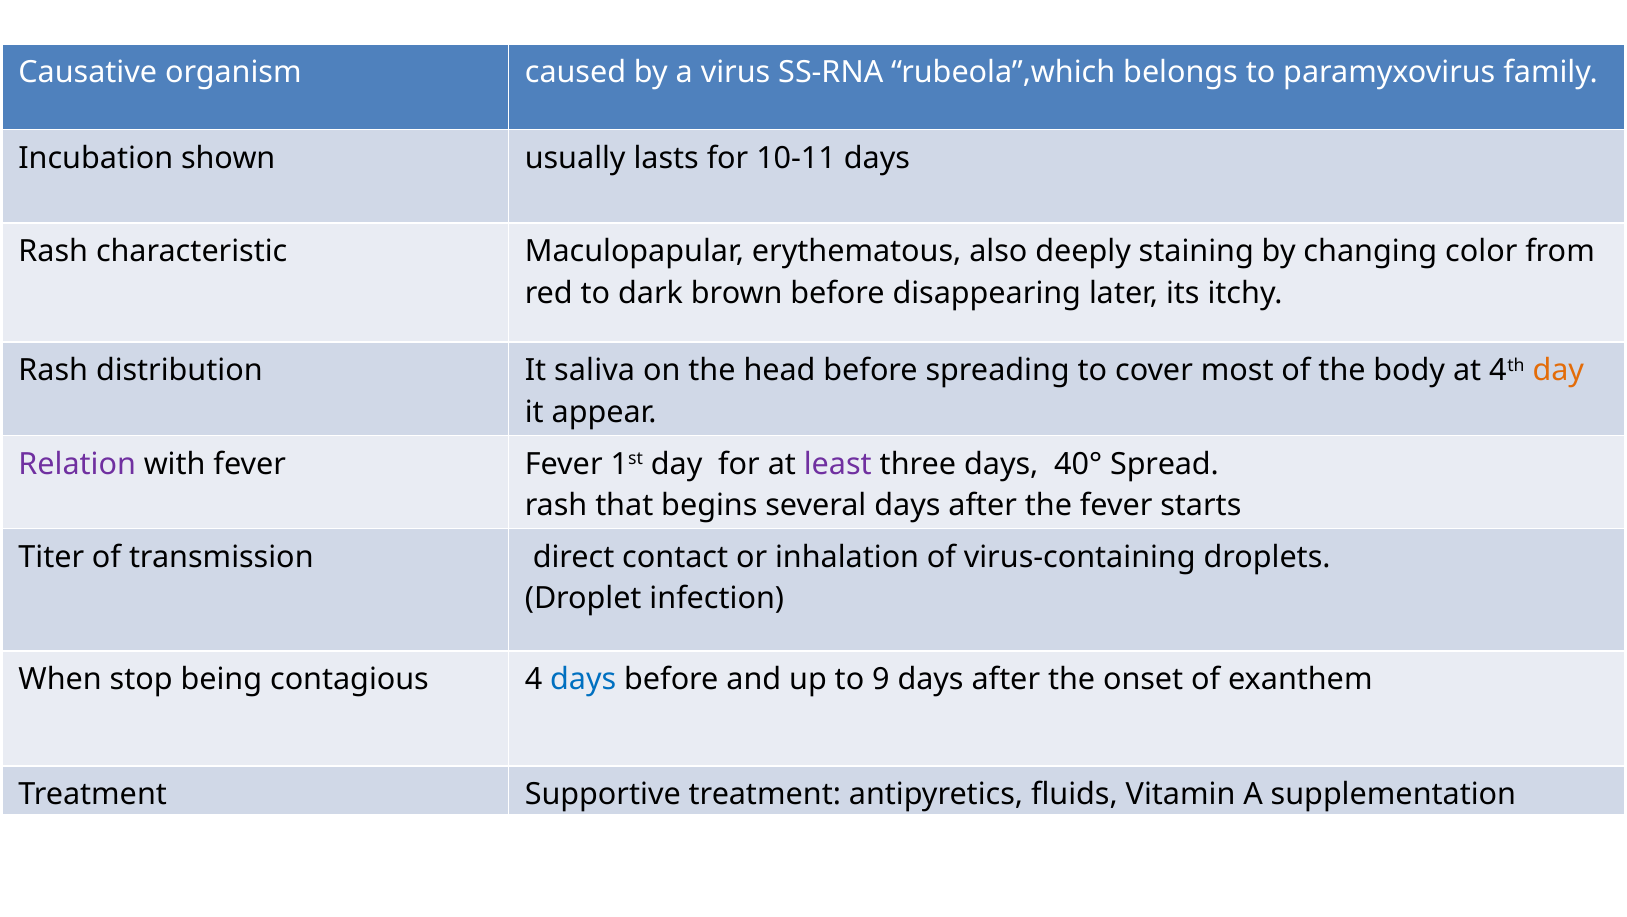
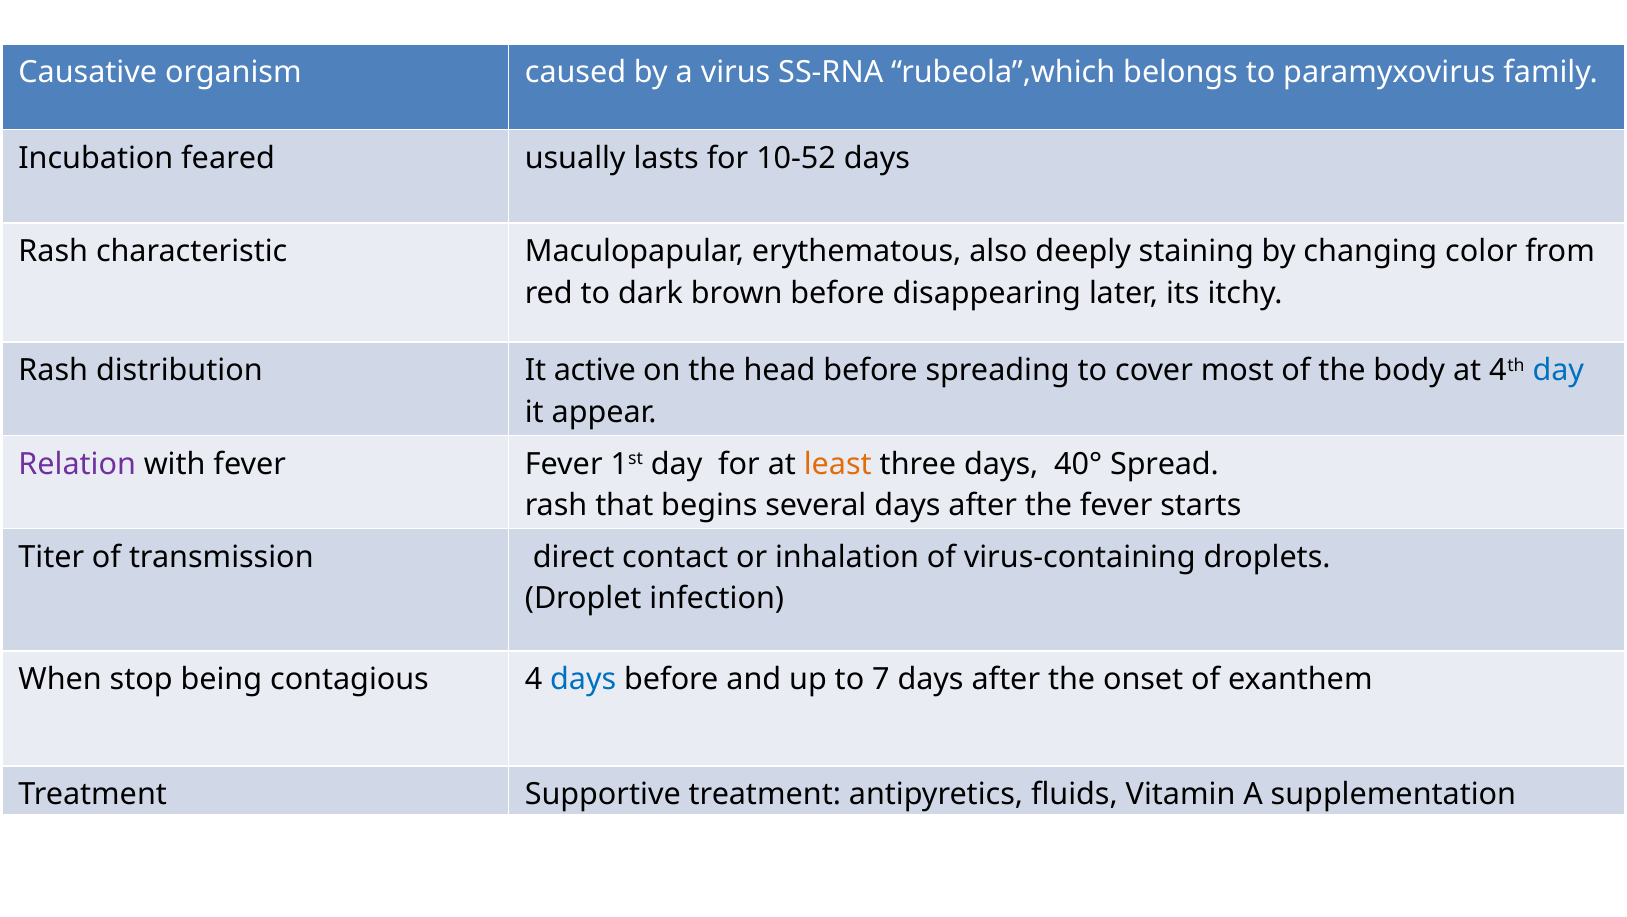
shown: shown -> feared
10-11: 10-11 -> 10-52
saliva: saliva -> active
day at (1558, 371) colour: orange -> blue
least colour: purple -> orange
9: 9 -> 7
